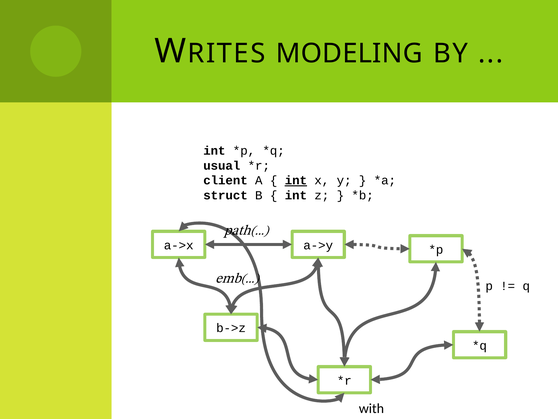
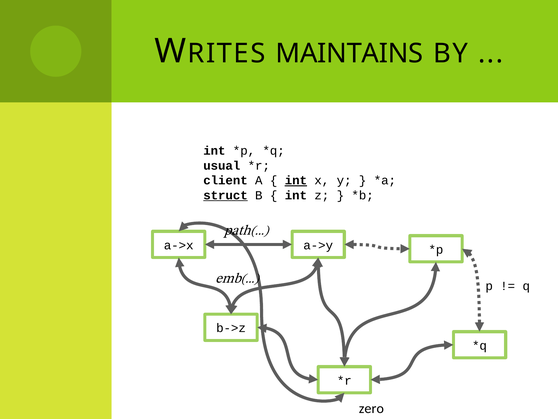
MODELING: MODELING -> MAINTAINS
struct underline: none -> present
with: with -> zero
